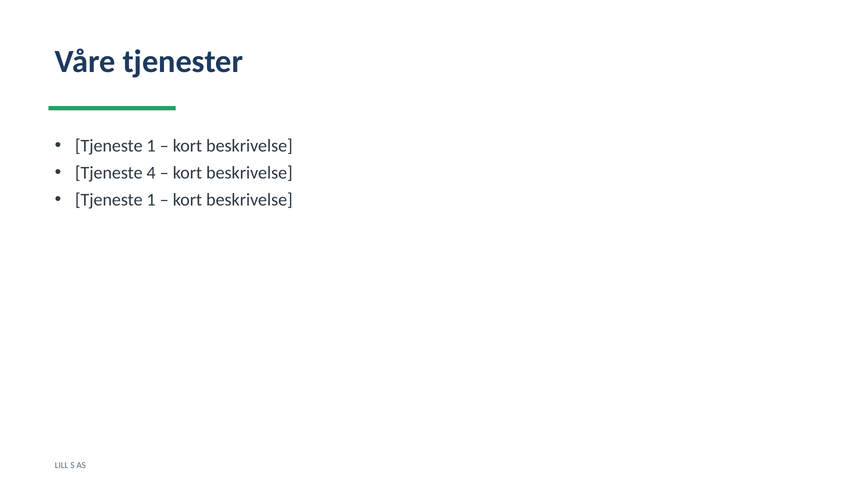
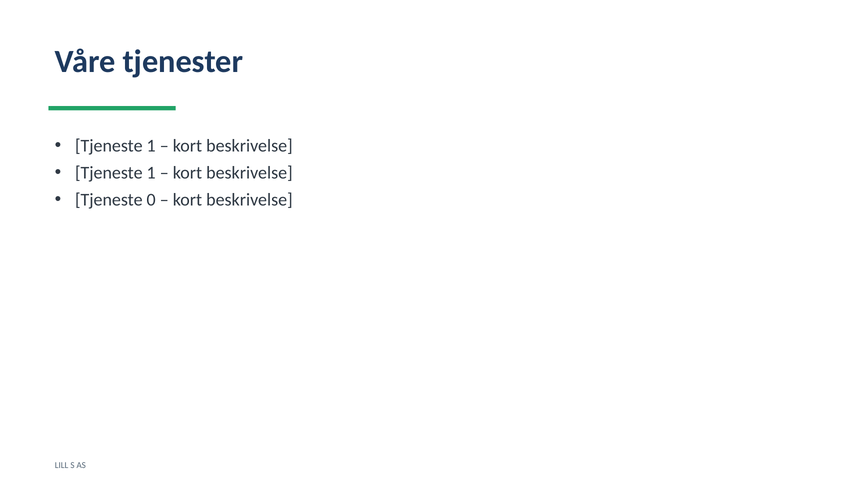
4 at (151, 173): 4 -> 1
1 at (151, 200): 1 -> 0
